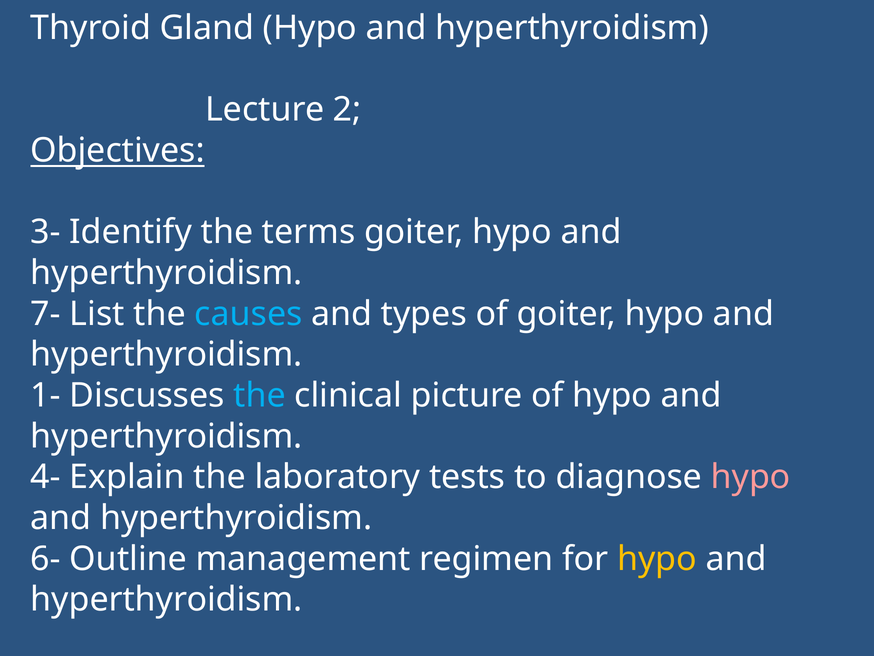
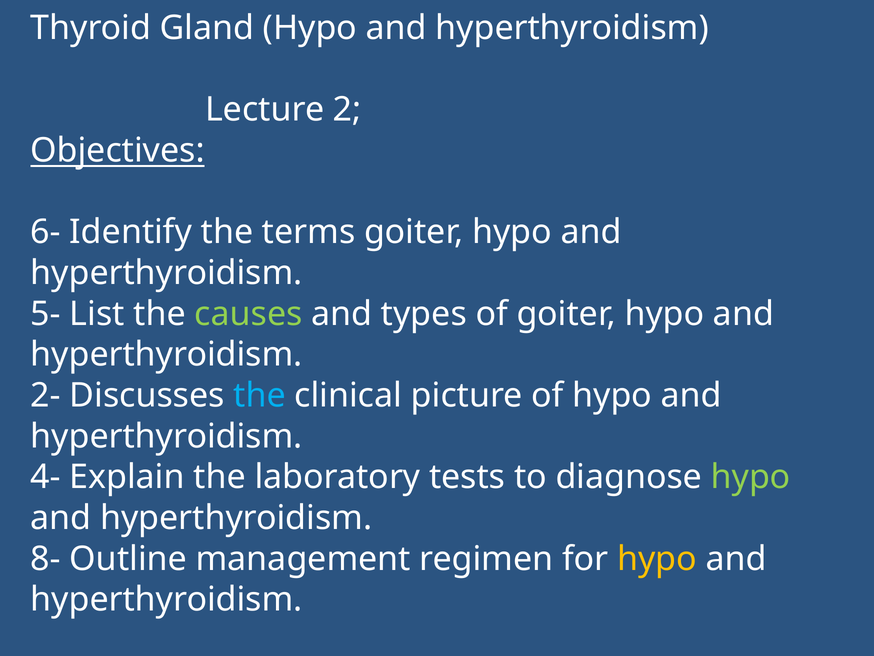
3-: 3- -> 6-
7-: 7- -> 5-
causes colour: light blue -> light green
1-: 1- -> 2-
hypo at (751, 477) colour: pink -> light green
6-: 6- -> 8-
